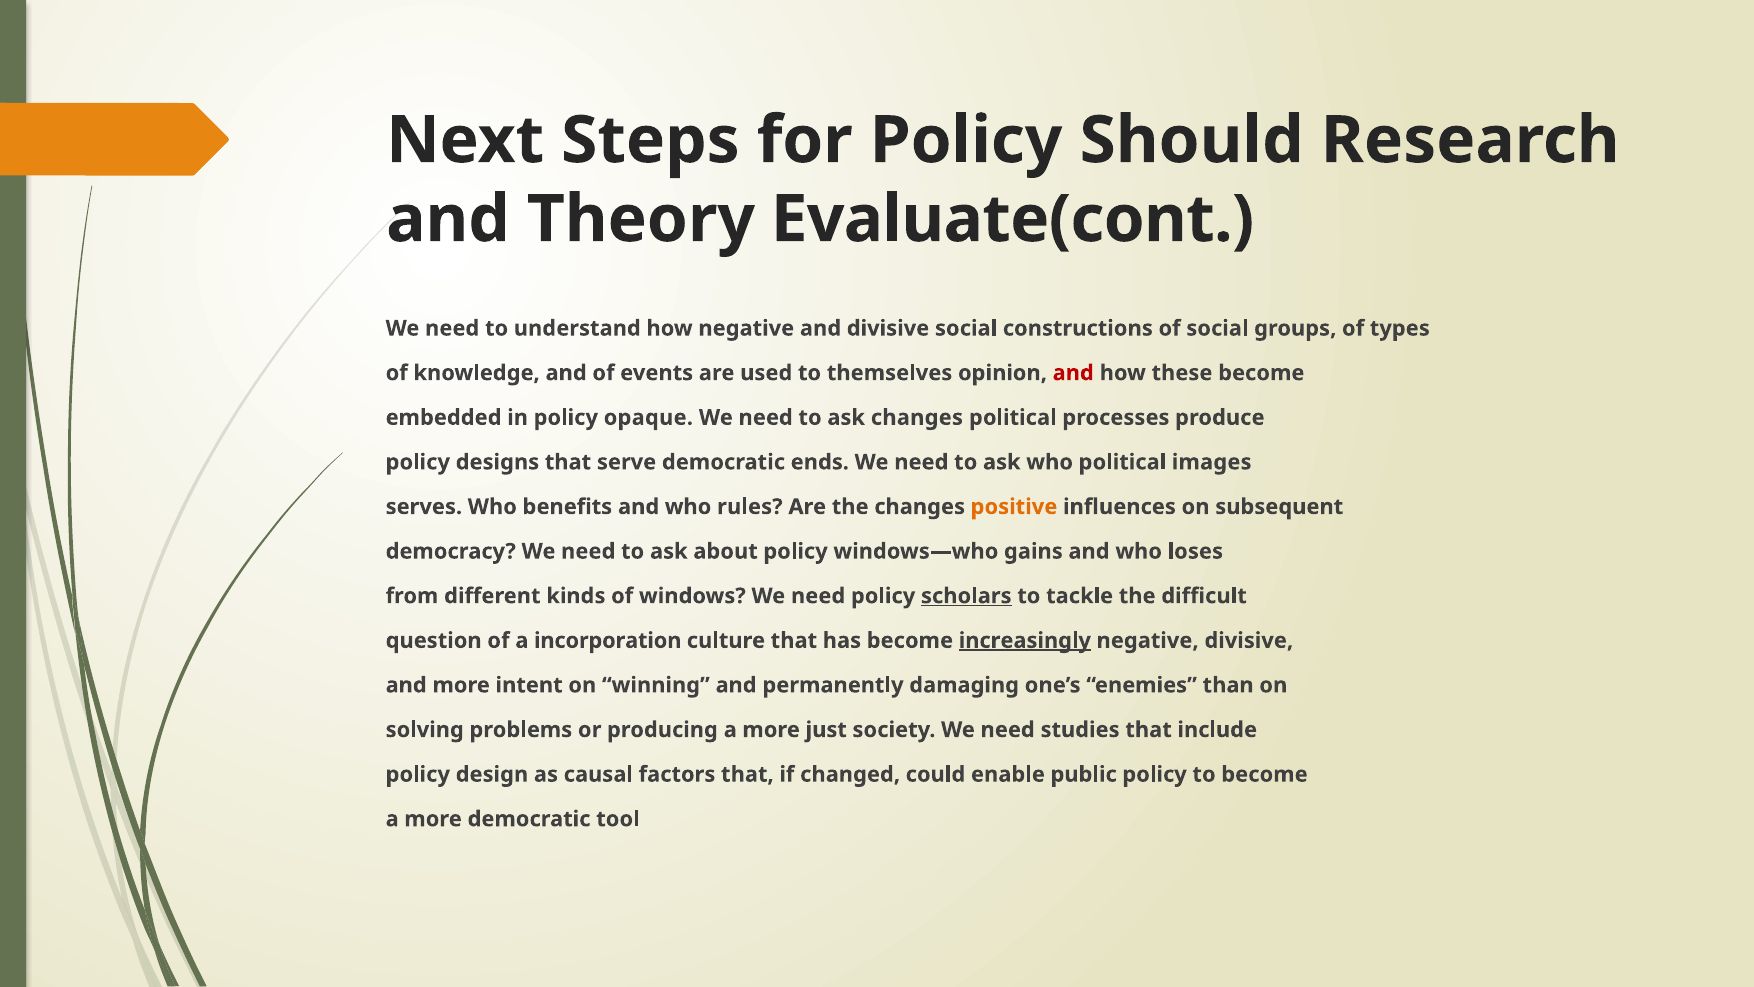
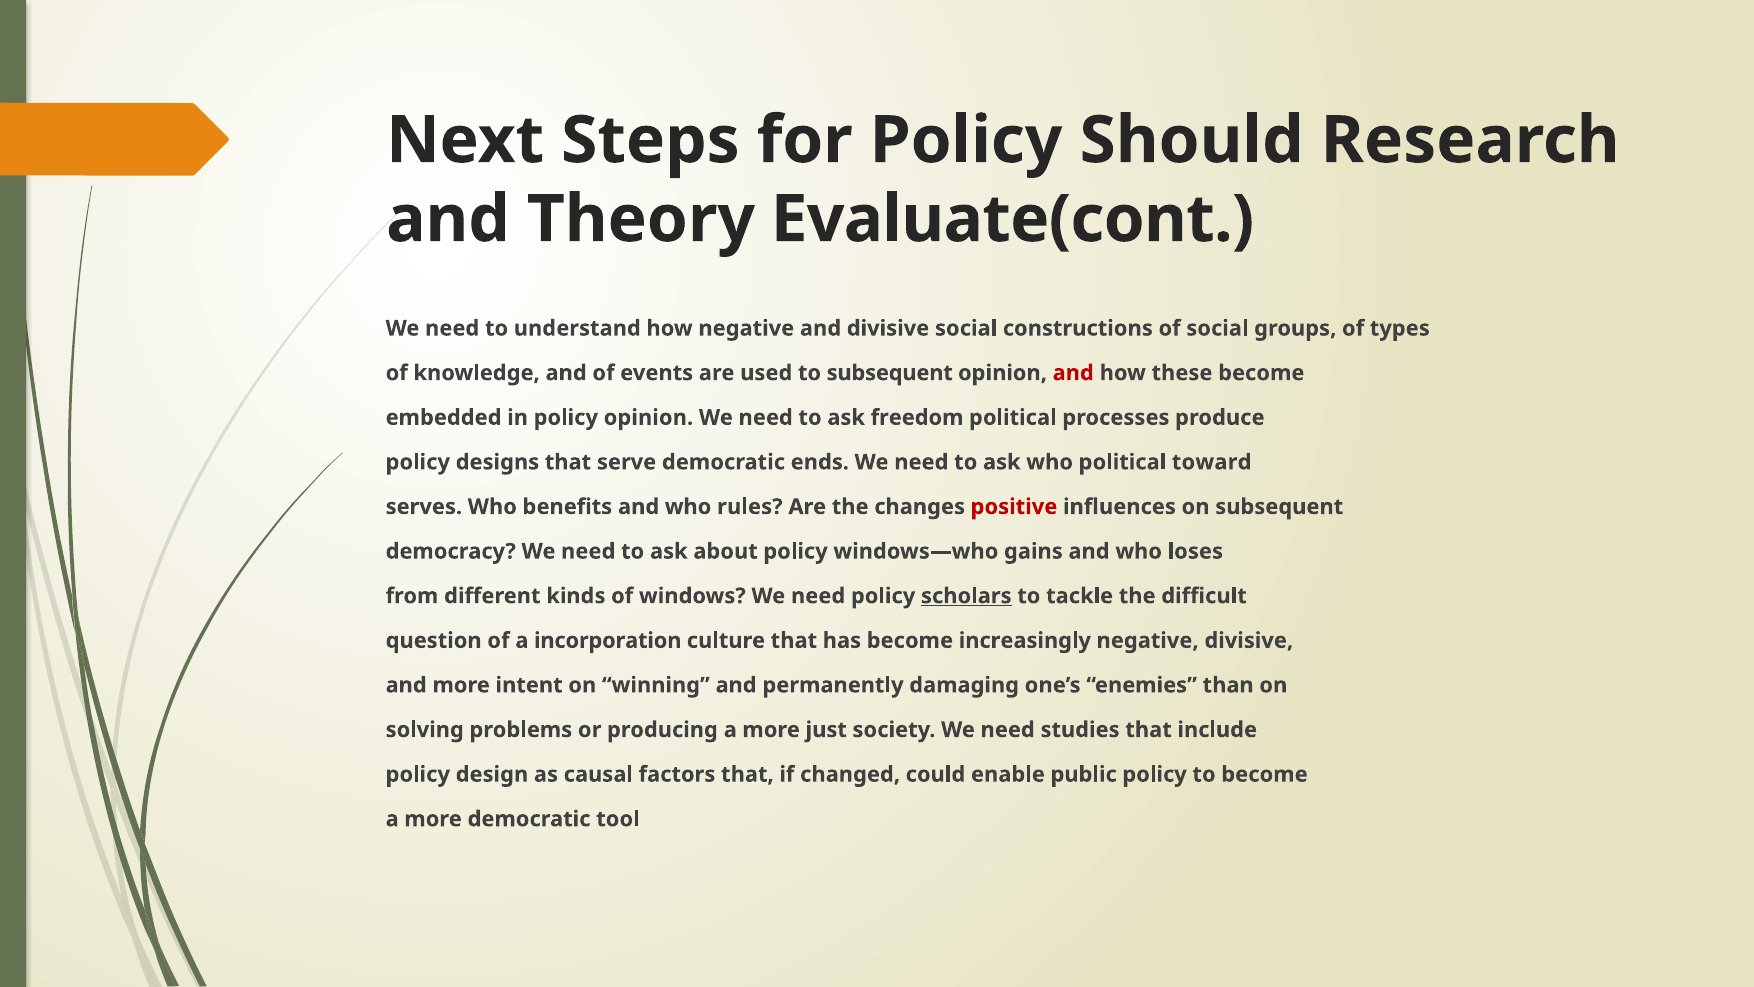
to themselves: themselves -> subsequent
policy opaque: opaque -> opinion
ask changes: changes -> freedom
images: images -> toward
positive colour: orange -> red
increasingly underline: present -> none
